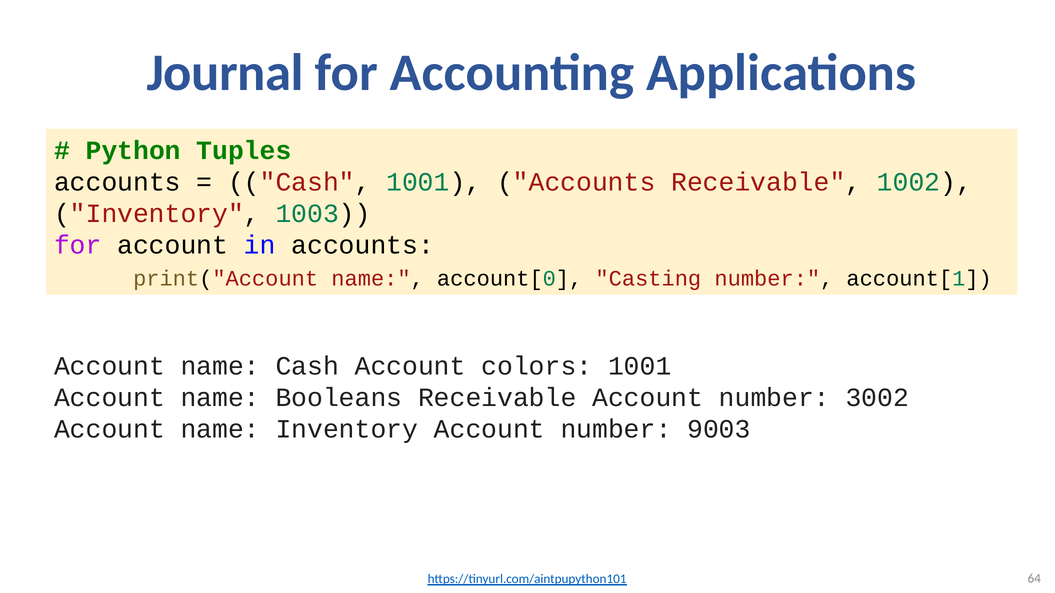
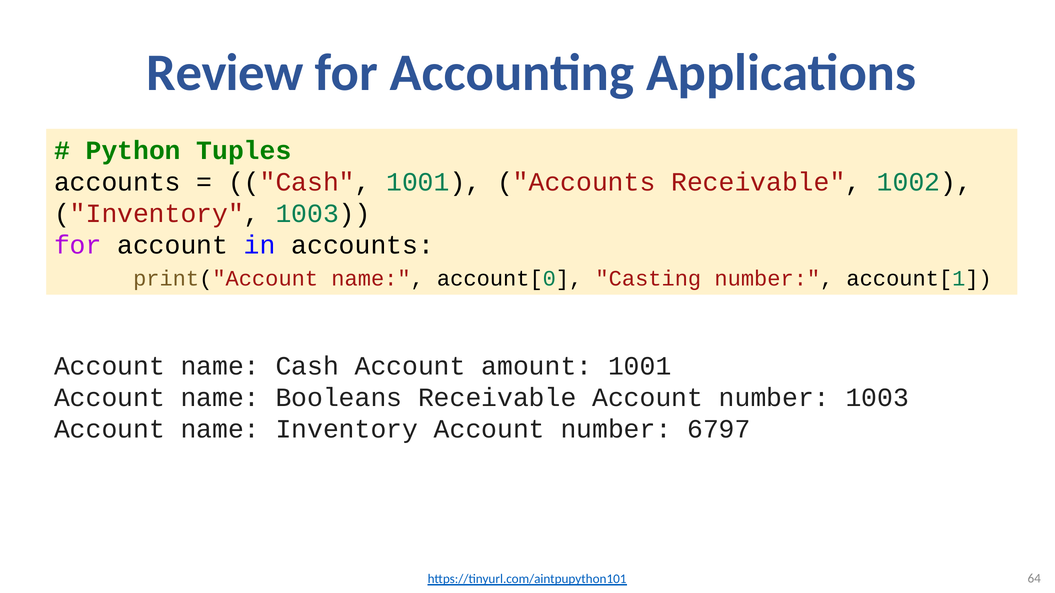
Journal: Journal -> Review
colors: colors -> amount
number 3002: 3002 -> 1003
9003: 9003 -> 6797
